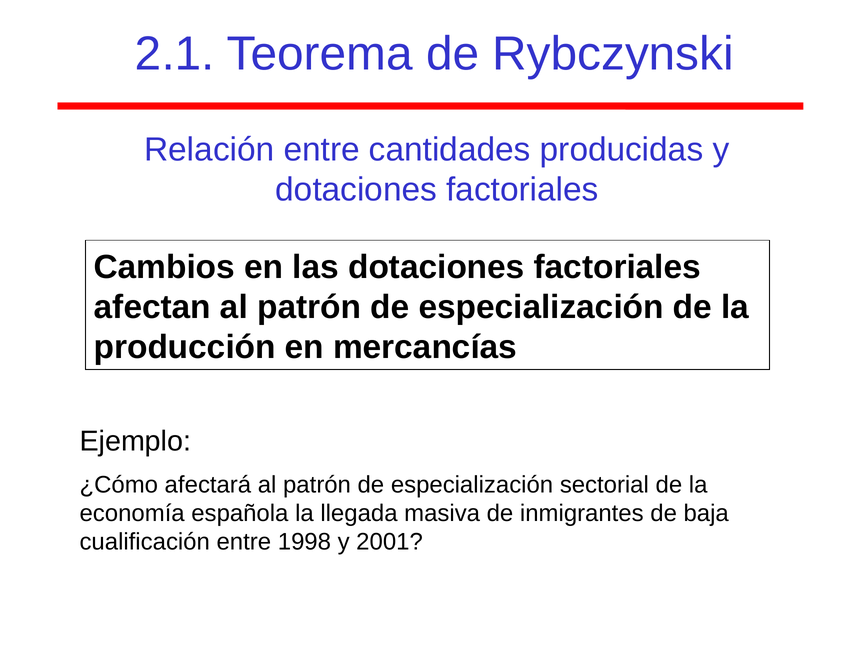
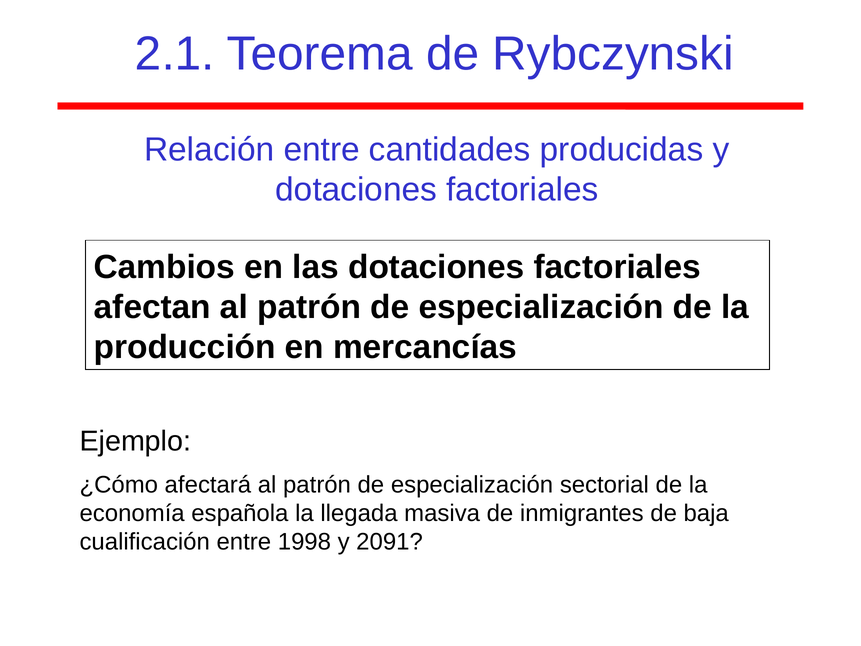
2001: 2001 -> 2091
